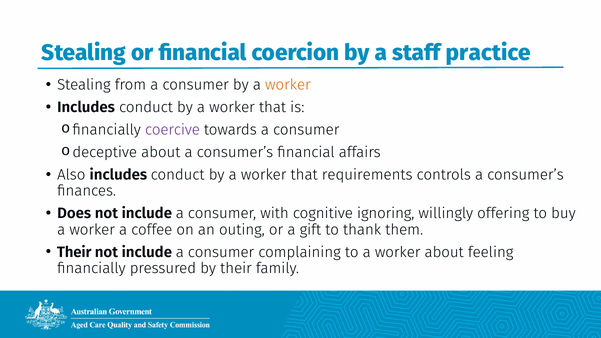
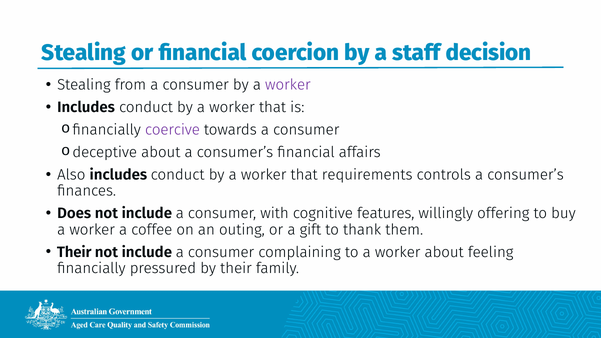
practice: practice -> decision
worker at (288, 85) colour: orange -> purple
ignoring: ignoring -> features
